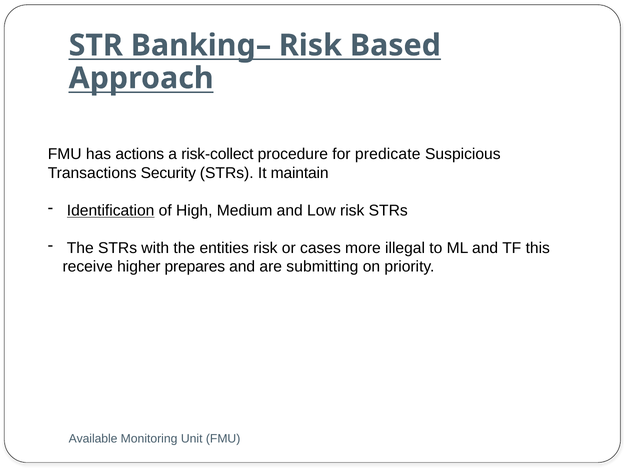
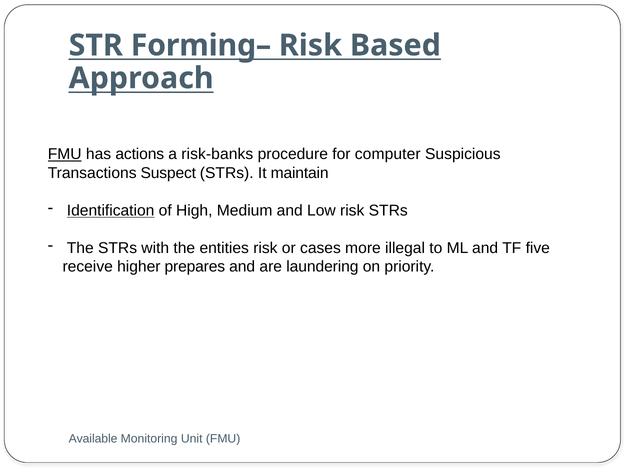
Banking–: Banking– -> Forming–
FMU at (65, 154) underline: none -> present
risk-collect: risk-collect -> risk-banks
predicate: predicate -> computer
Security: Security -> Suspect
this: this -> five
submitting: submitting -> laundering
